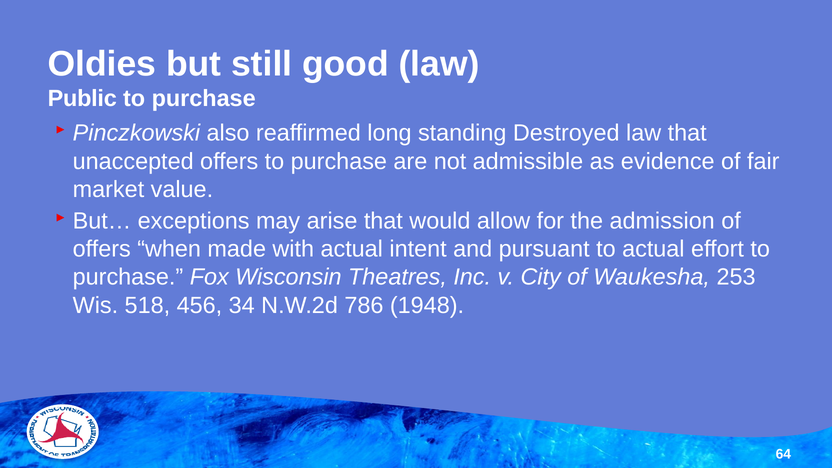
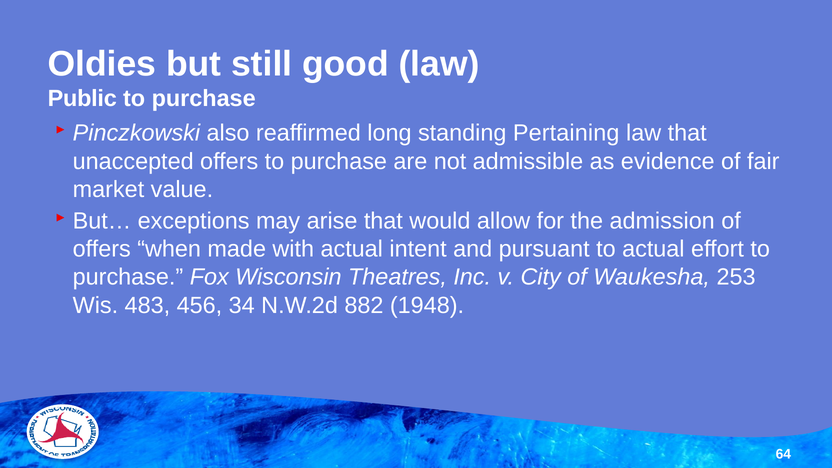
Destroyed: Destroyed -> Pertaining
518: 518 -> 483
786: 786 -> 882
